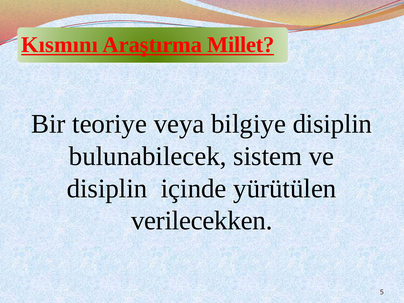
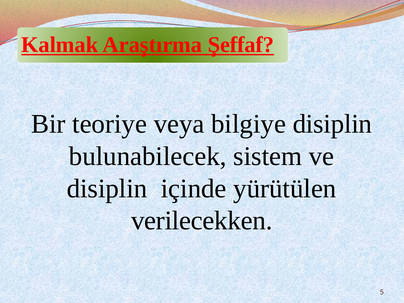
Kısmını: Kısmını -> Kalmak
Millet: Millet -> Şeffaf
